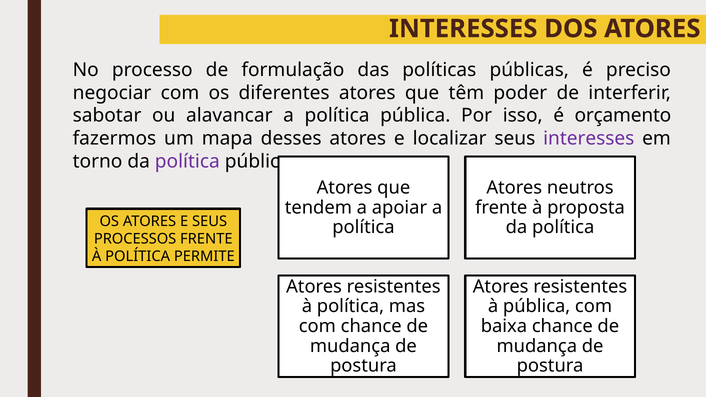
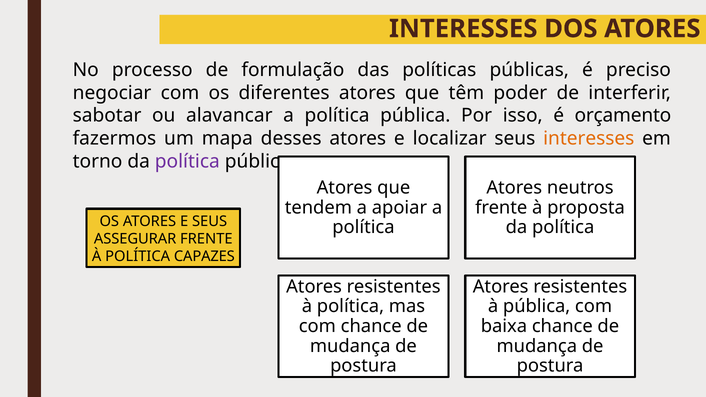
interesses at (589, 139) colour: purple -> orange
PROCESSOS: PROCESSOS -> ASSEGURAR
PERMITE: PERMITE -> CAPAZES
